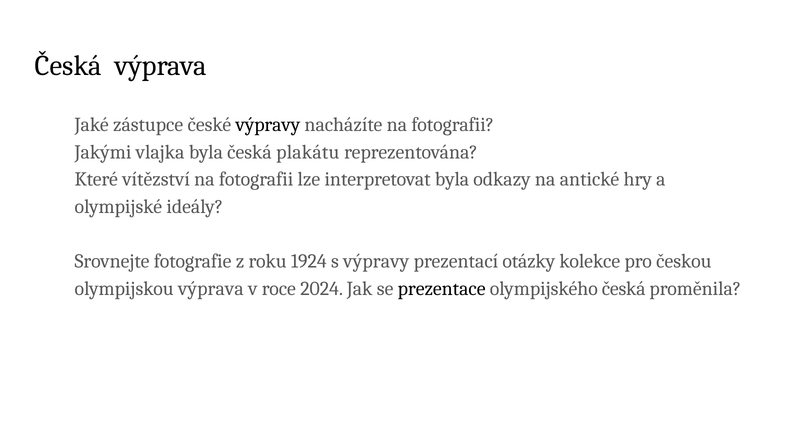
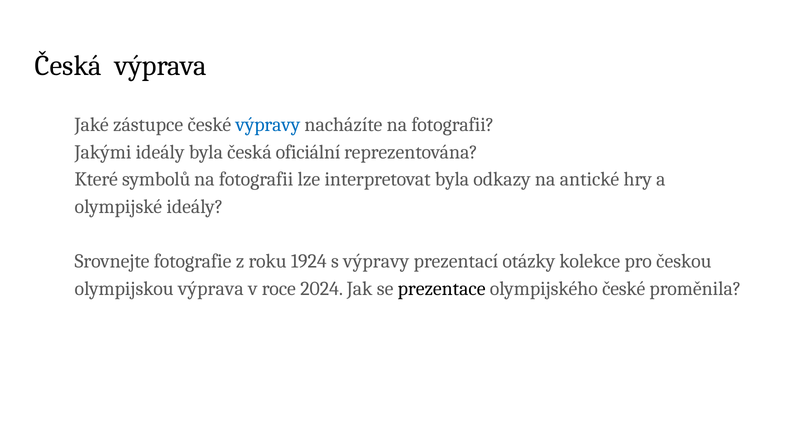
výpravy at (268, 125) colour: black -> blue
Jakými vlajka: vlajka -> ideály
plakátu: plakátu -> oficiální
vítězství: vítězství -> symbolů
olympijského česká: česká -> české
